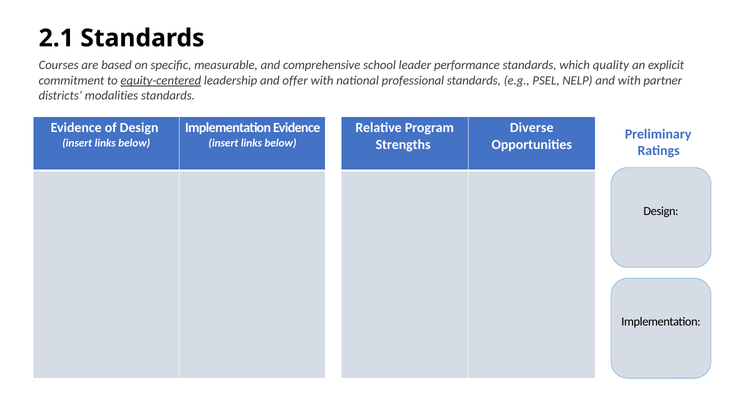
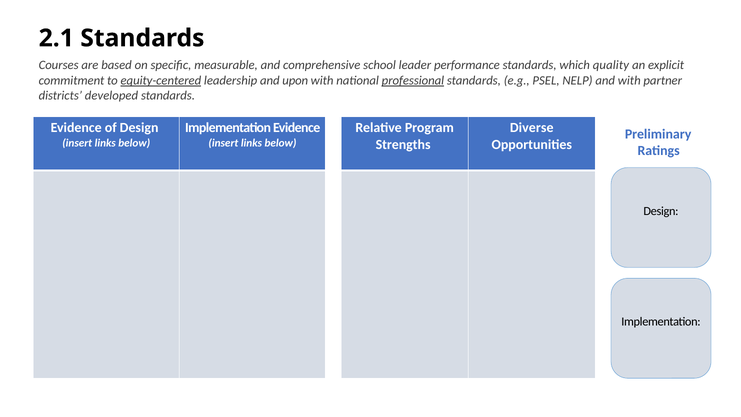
offer: offer -> upon
professional underline: none -> present
modalities: modalities -> developed
